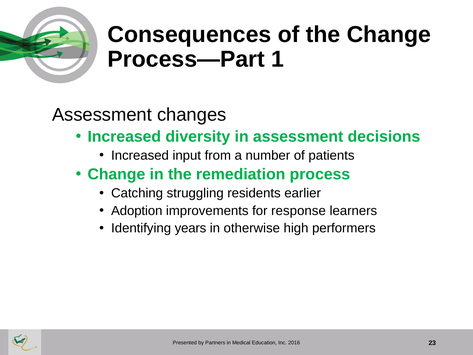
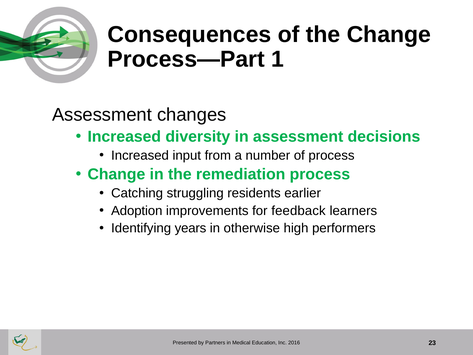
of patients: patients -> process
response: response -> feedback
